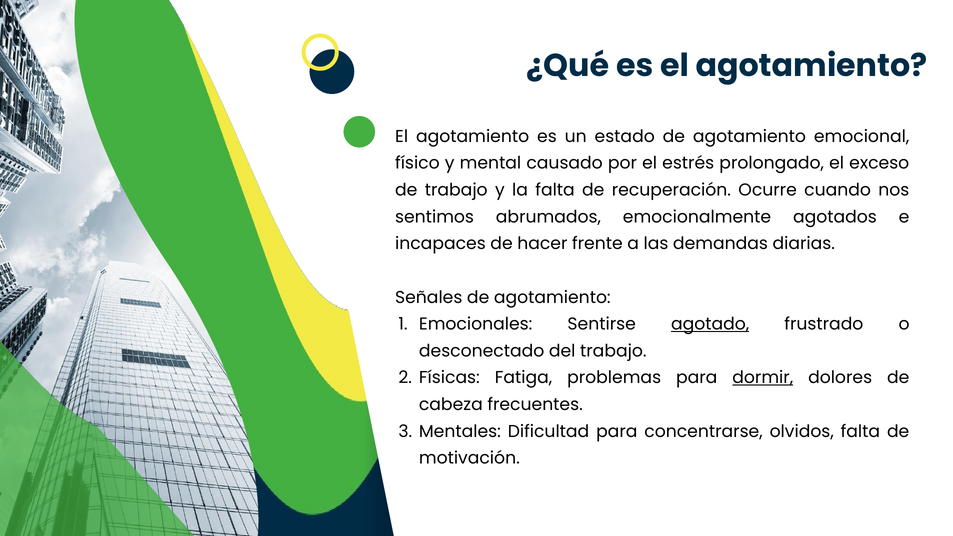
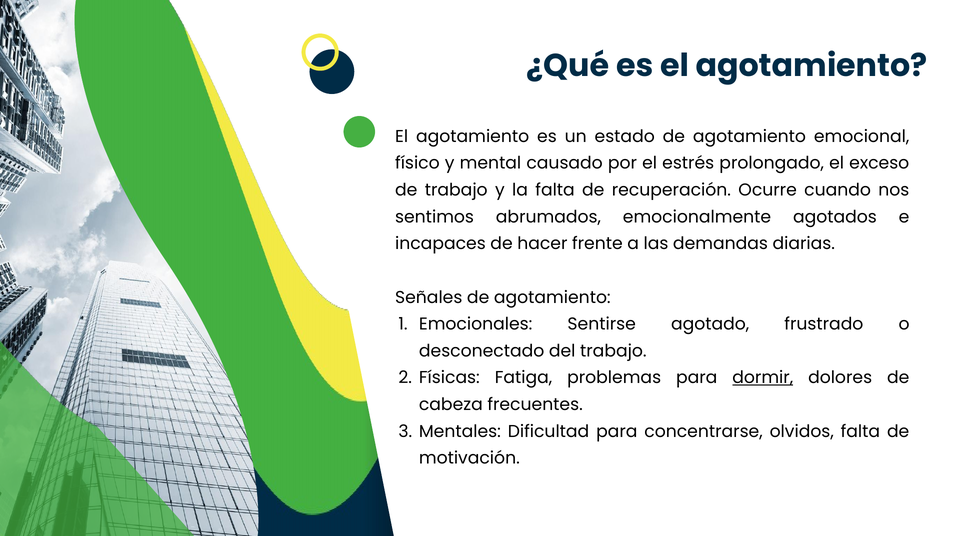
agotado underline: present -> none
